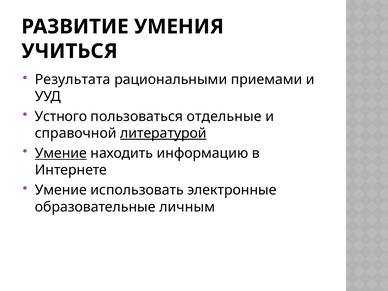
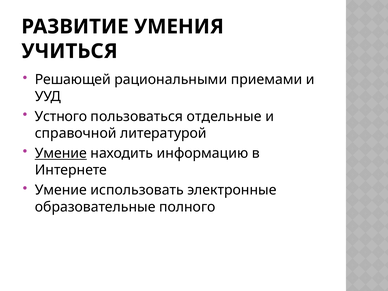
Результата: Результата -> Решающей
литературой underline: present -> none
личным: личным -> полного
